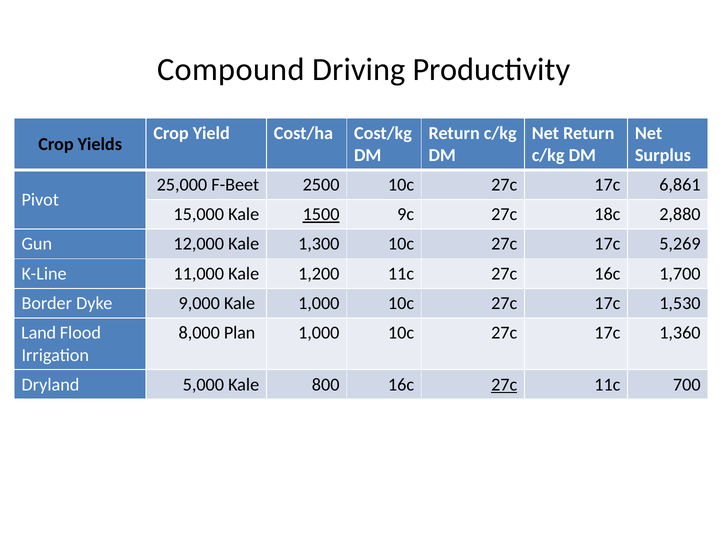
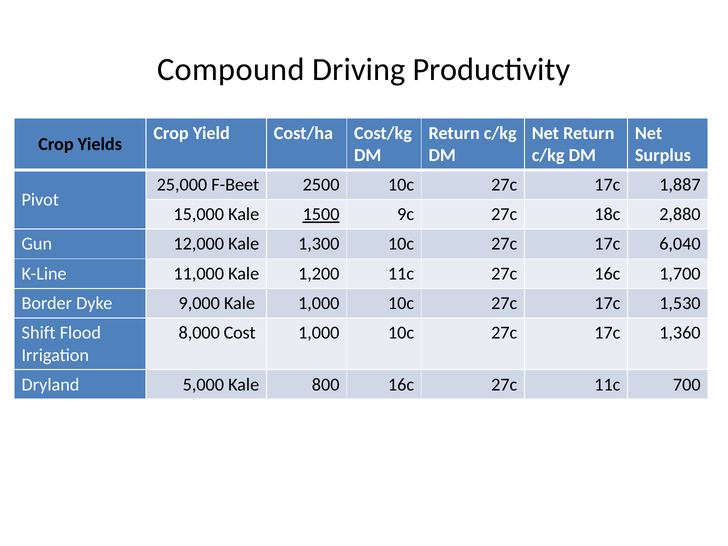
6,861: 6,861 -> 1,887
5,269: 5,269 -> 6,040
Land: Land -> Shift
Plan: Plan -> Cost
27c at (504, 385) underline: present -> none
